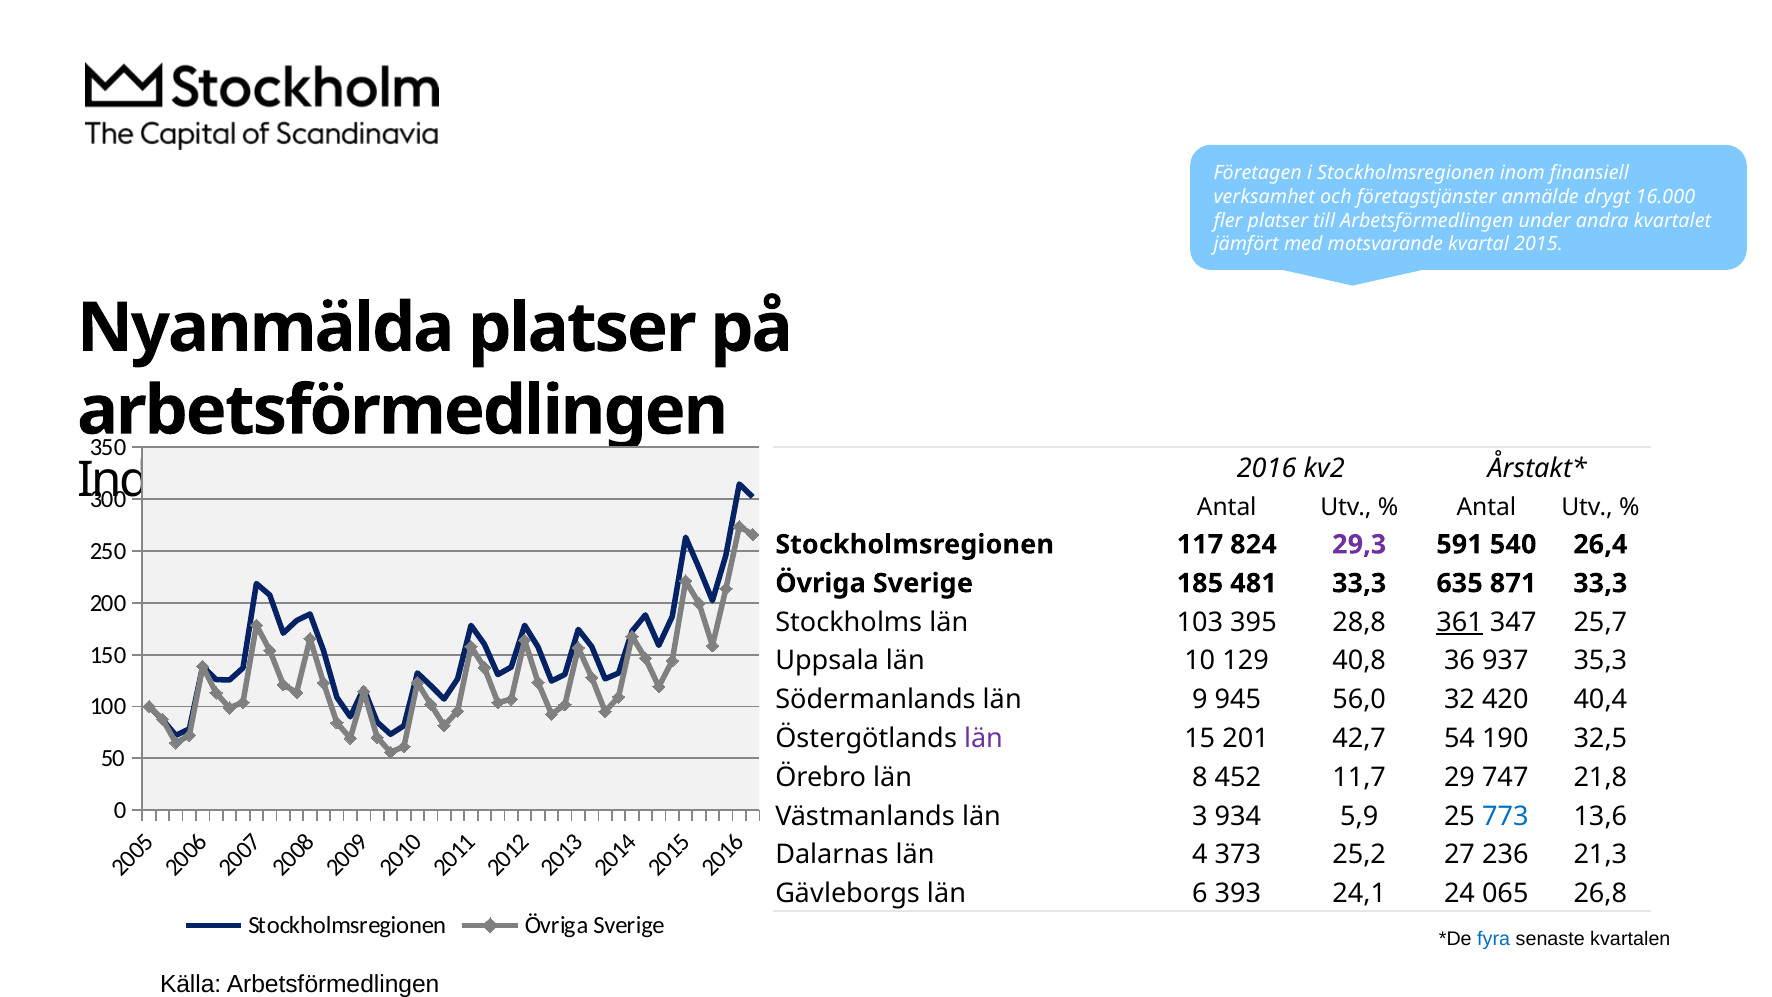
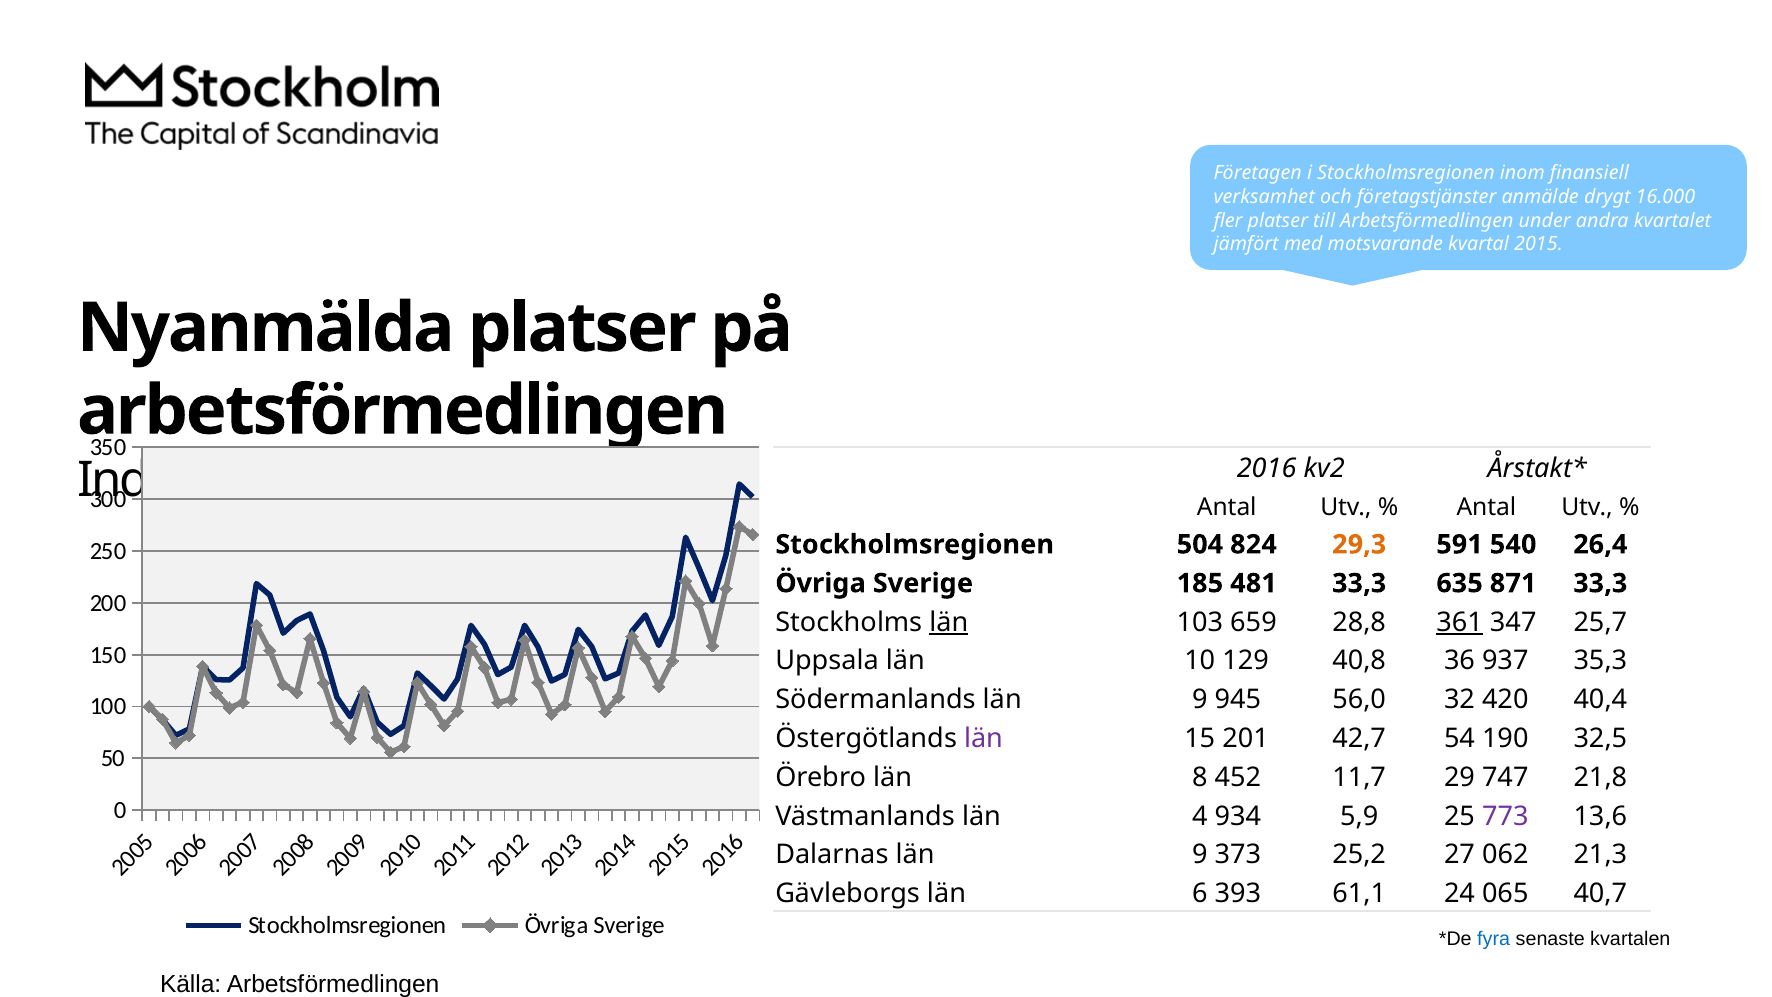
117: 117 -> 504
29,3 colour: purple -> orange
län at (949, 622) underline: none -> present
395: 395 -> 659
län 3: 3 -> 4
773 colour: blue -> purple
Dalarnas län 4: 4 -> 9
236: 236 -> 062
24,1: 24,1 -> 61,1
26,8: 26,8 -> 40,7
